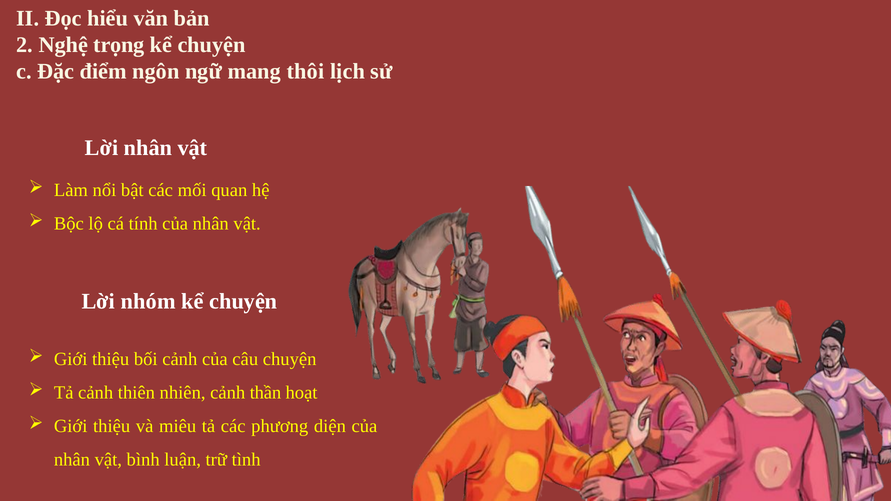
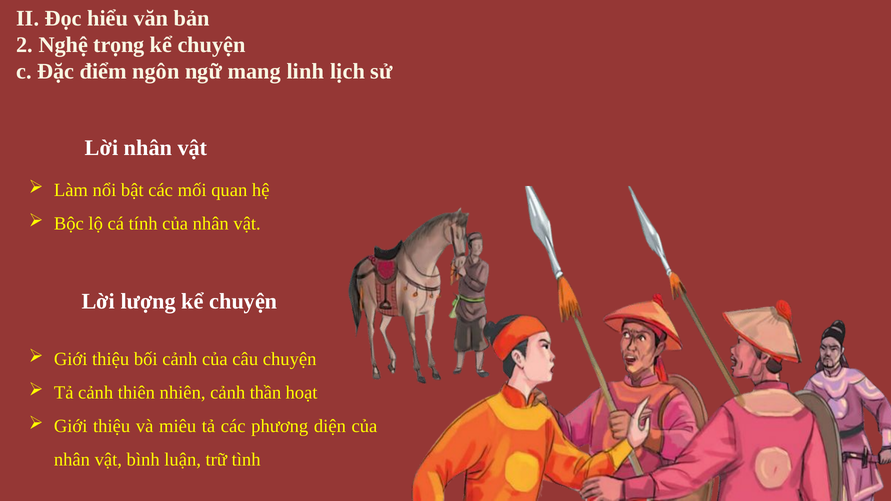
thôi: thôi -> linh
nhóm: nhóm -> lượng
